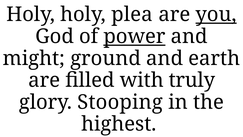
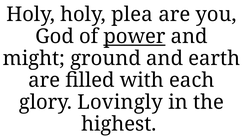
you underline: present -> none
truly: truly -> each
Stooping: Stooping -> Lovingly
